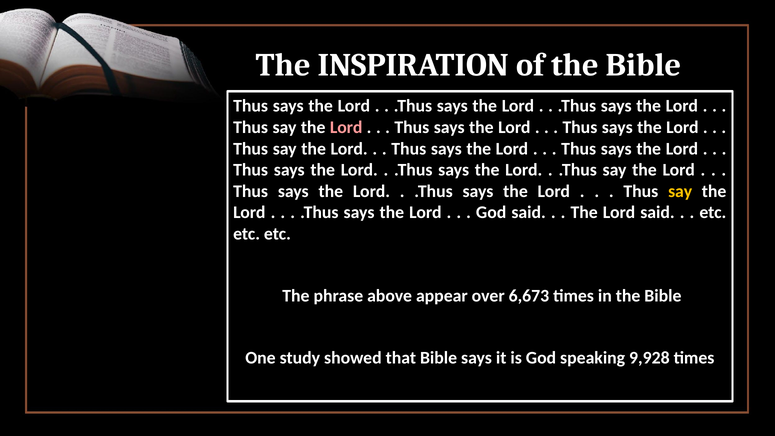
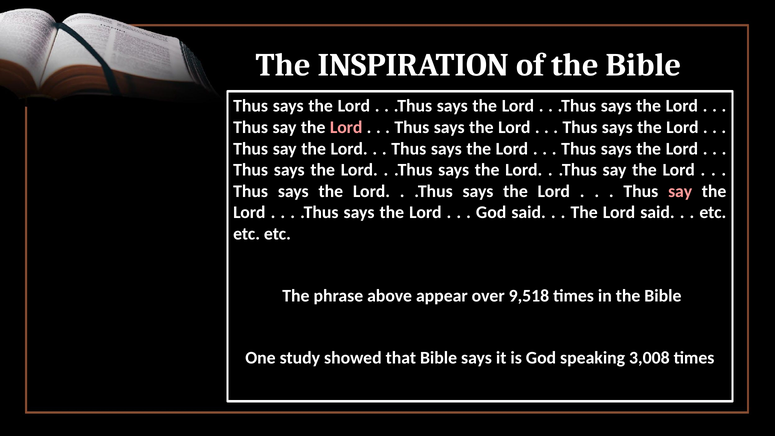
say at (680, 191) colour: yellow -> pink
6,673: 6,673 -> 9,518
9,928: 9,928 -> 3,008
